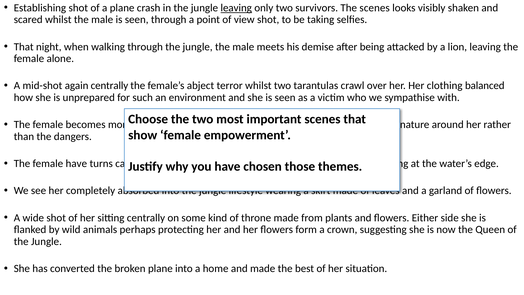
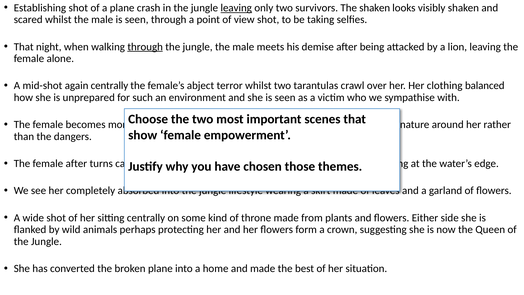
The scenes: scenes -> shaken
through at (145, 47) underline: none -> present
female have: have -> after
